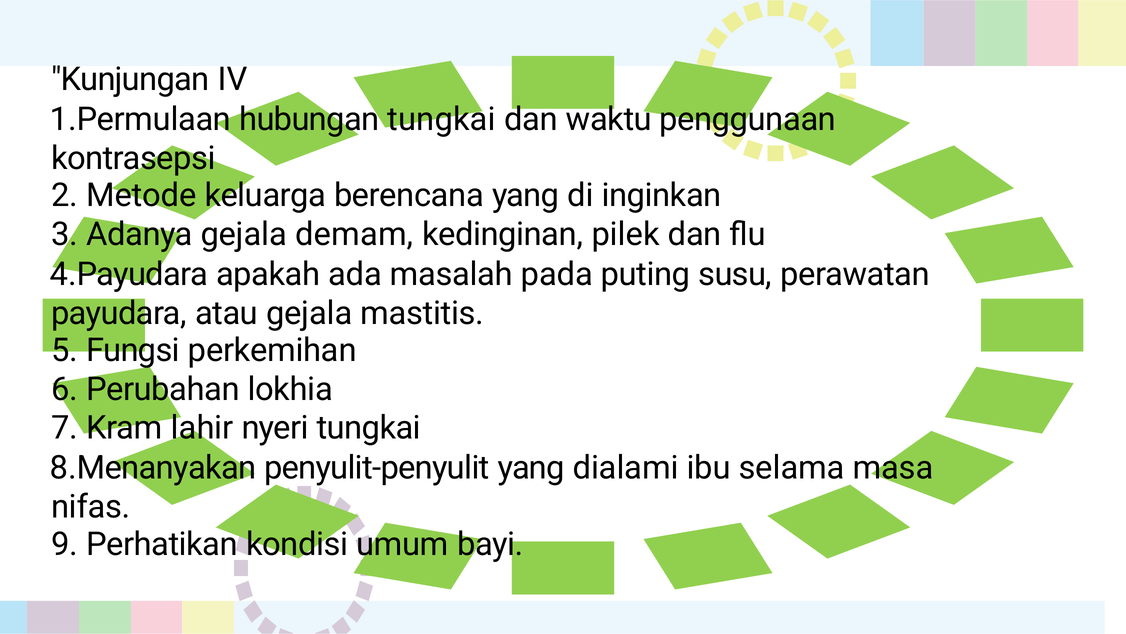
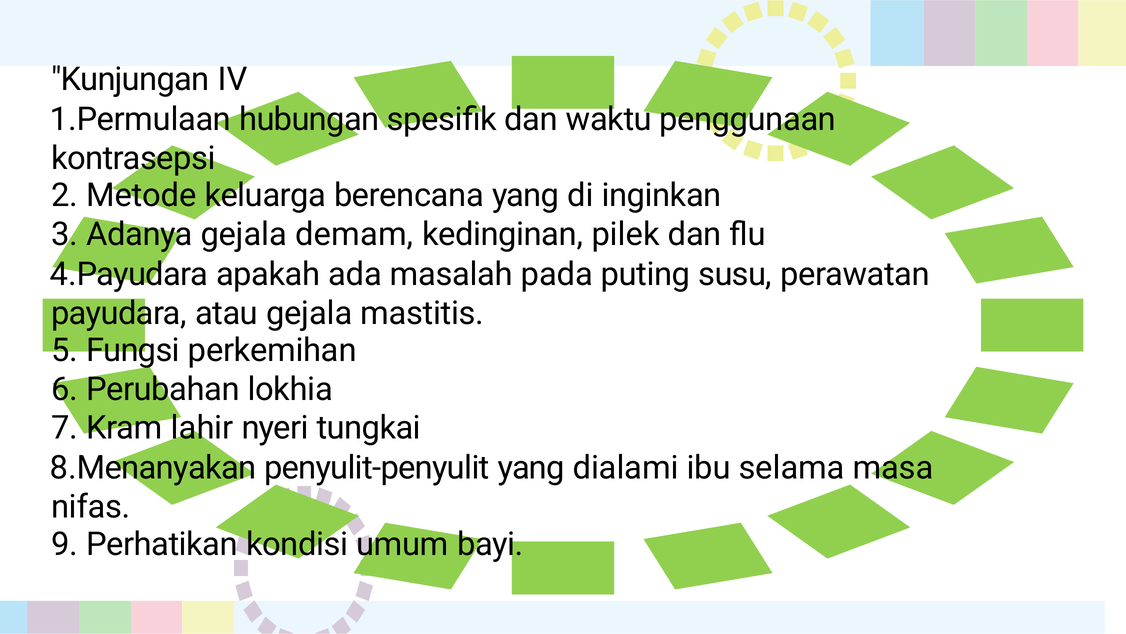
hubungan tungkai: tungkai -> spesiﬁk
